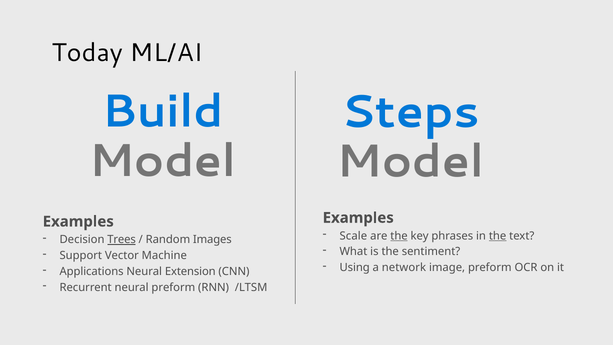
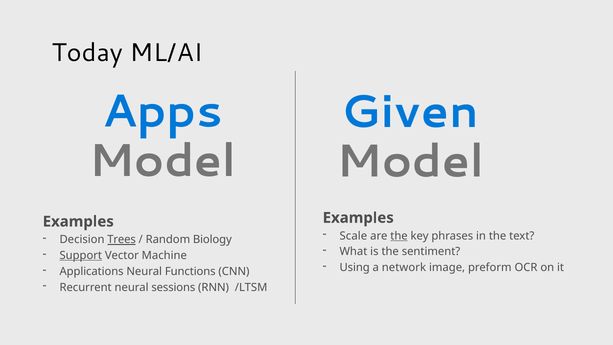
Build: Build -> Apps
Steps: Steps -> Given
the at (498, 236) underline: present -> none
Images: Images -> Biology
Support underline: none -> present
Extension: Extension -> Functions
neural preform: preform -> sessions
